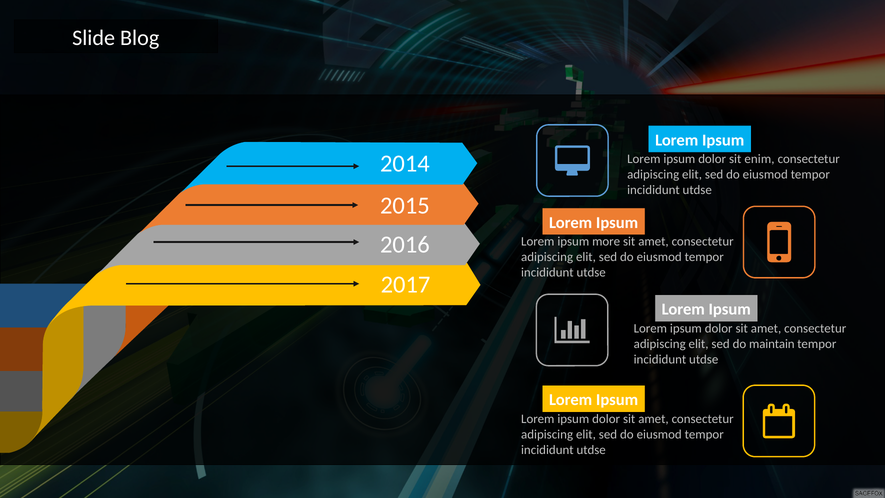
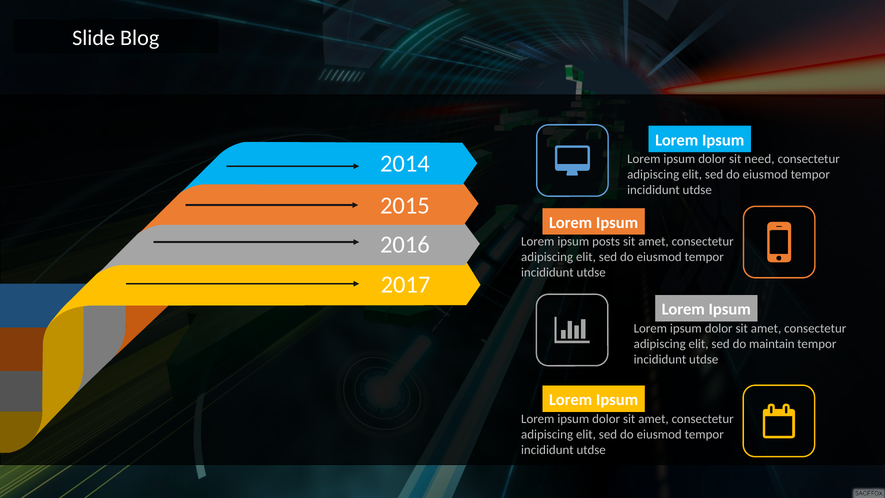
enim: enim -> need
more: more -> posts
